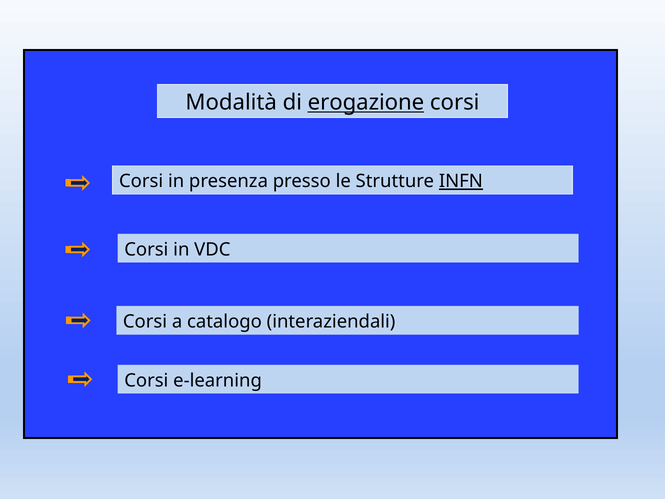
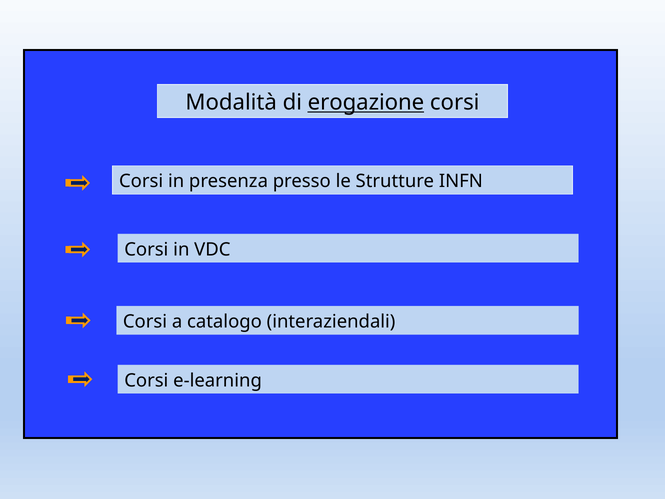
INFN underline: present -> none
